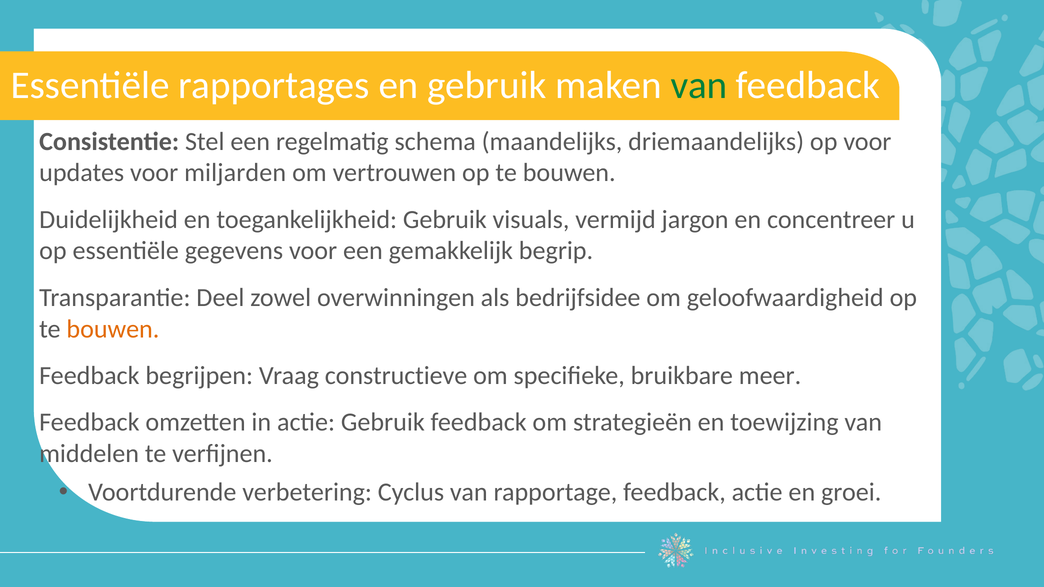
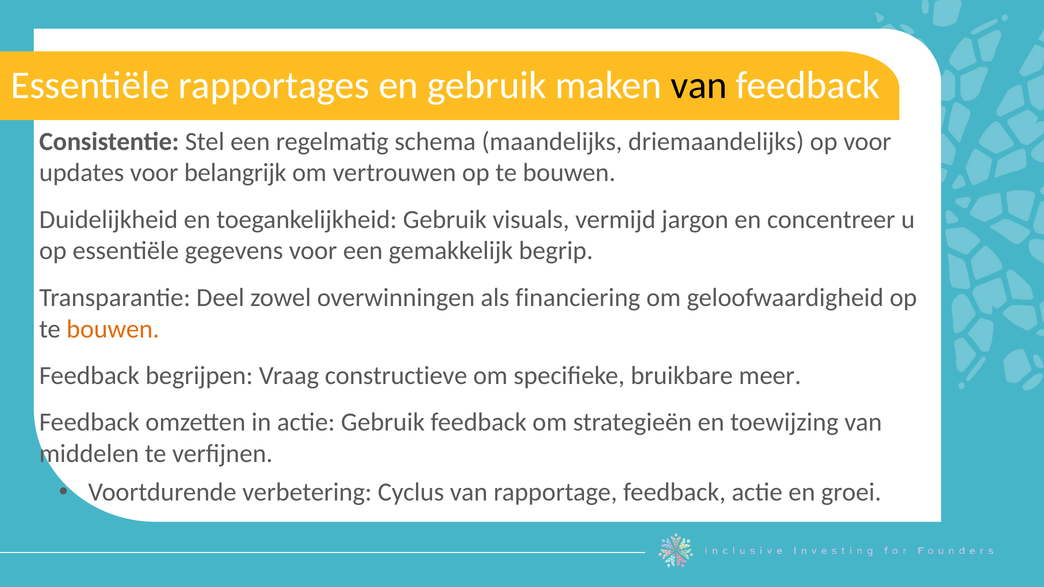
van at (699, 86) colour: green -> black
miljarden: miljarden -> belangrijk
bedrijfsidee: bedrijfsidee -> financiering
